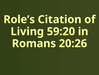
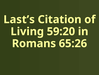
Role’s: Role’s -> Last’s
20:26: 20:26 -> 65:26
